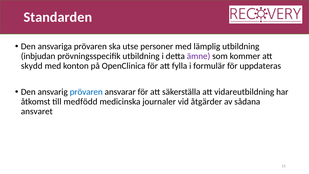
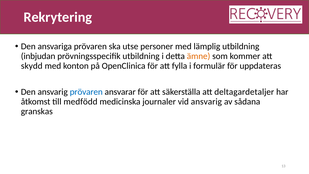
Standarden: Standarden -> Rekrytering
ämne colour: purple -> orange
vidareutbildning: vidareutbildning -> deltagardetaljer
vid åtgärder: åtgärder -> ansvarig
ansvaret: ansvaret -> granskas
